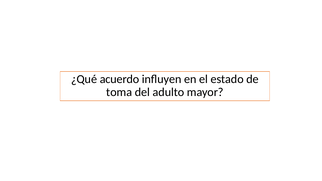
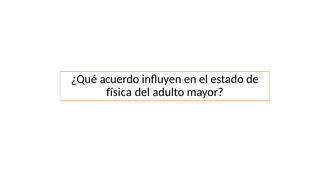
toma: toma -> física
